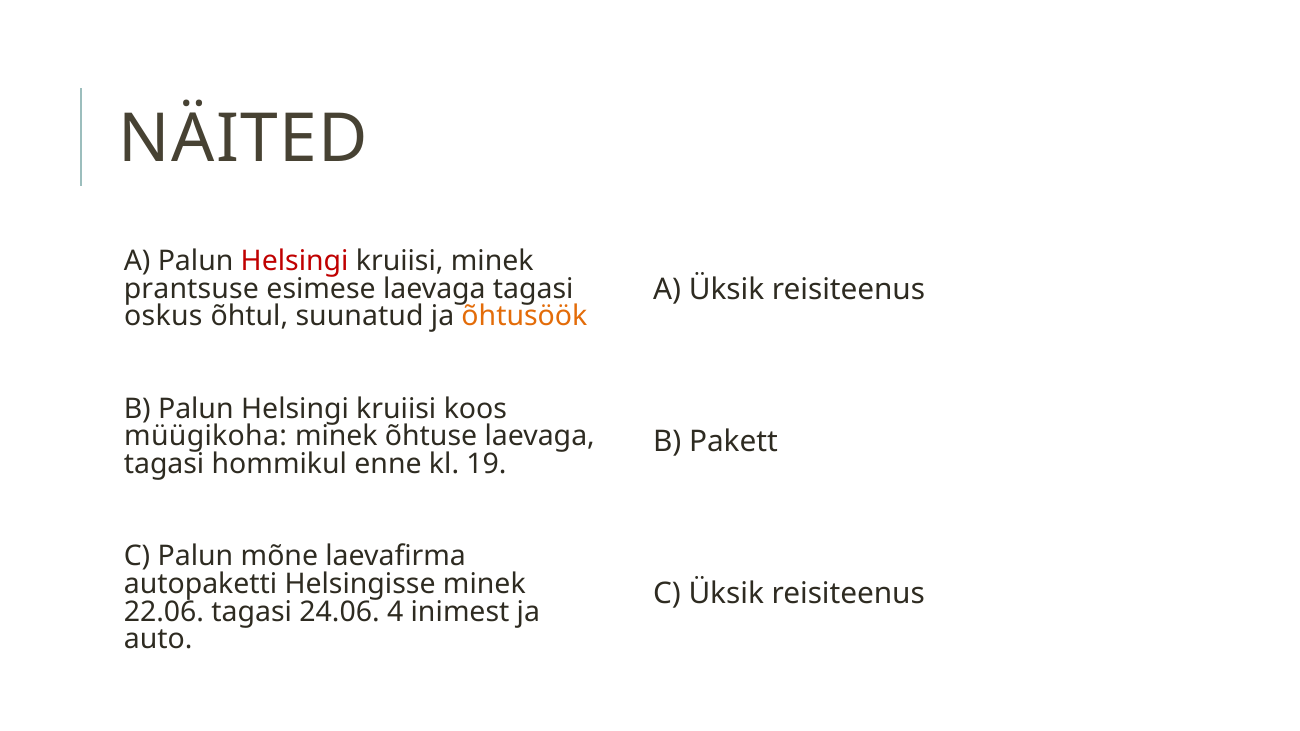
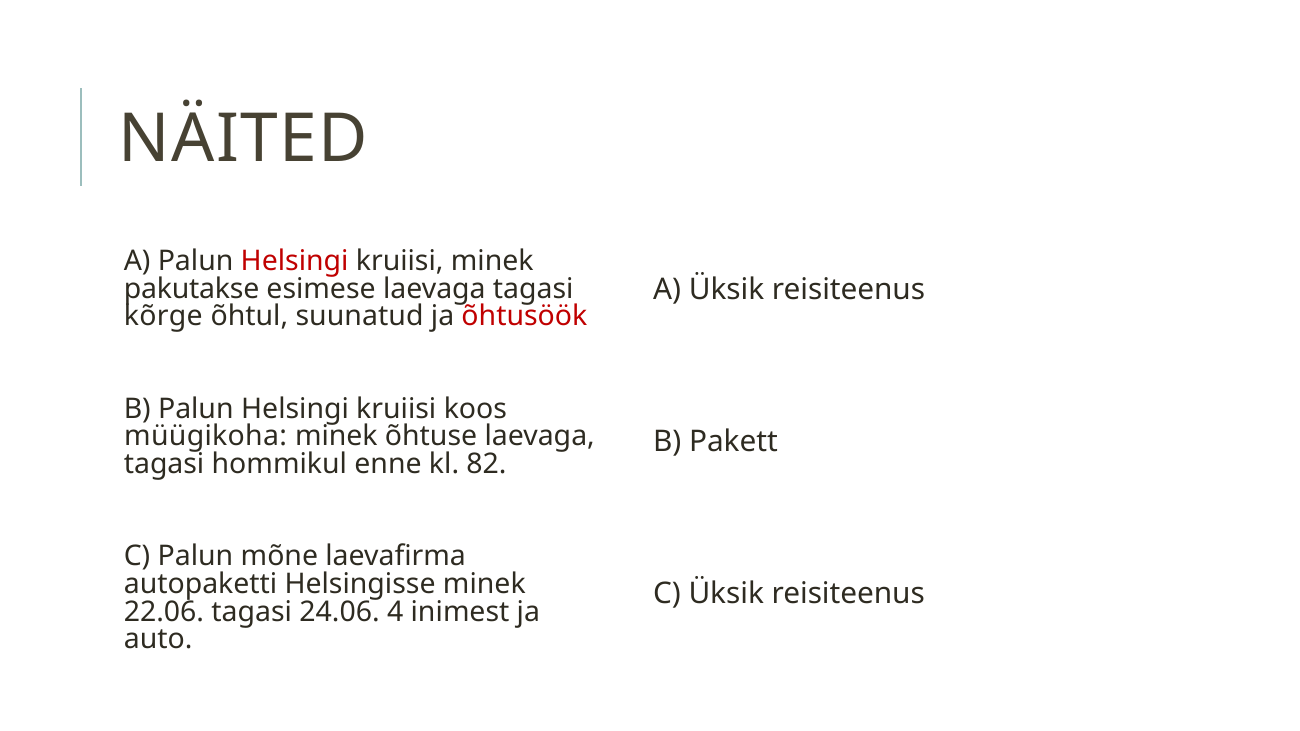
prantsuse: prantsuse -> pakutakse
oskus: oskus -> kõrge
õhtusöök colour: orange -> red
19: 19 -> 82
